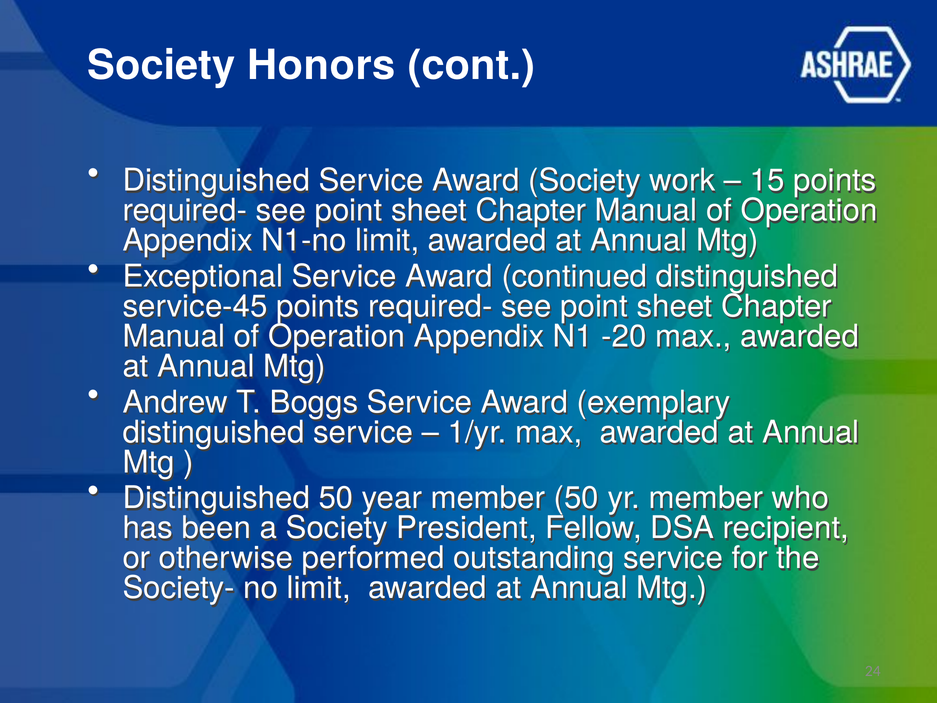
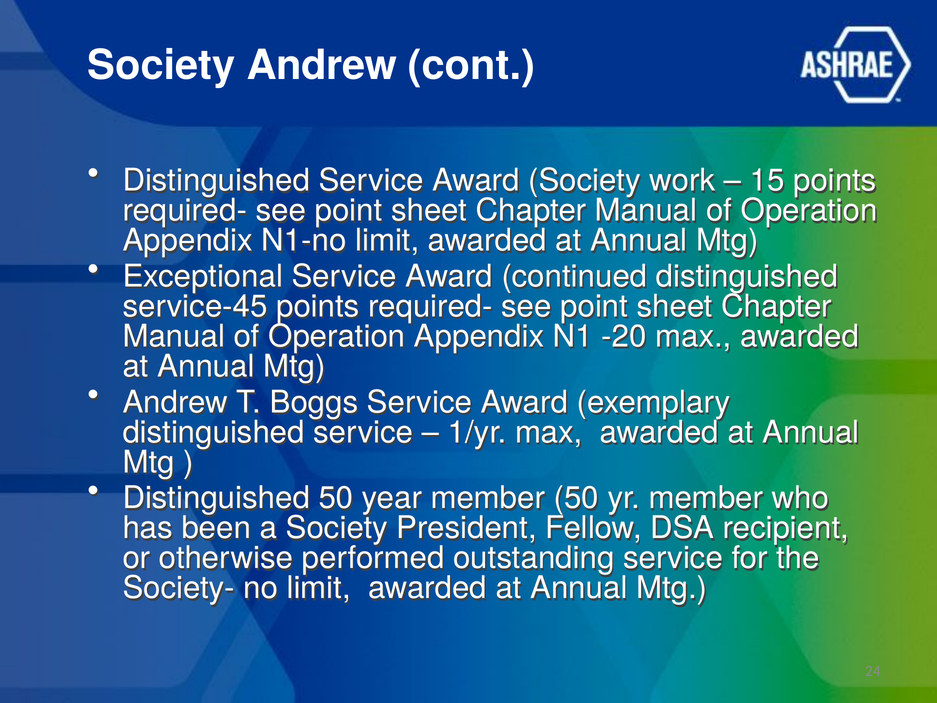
Society Honors: Honors -> Andrew
